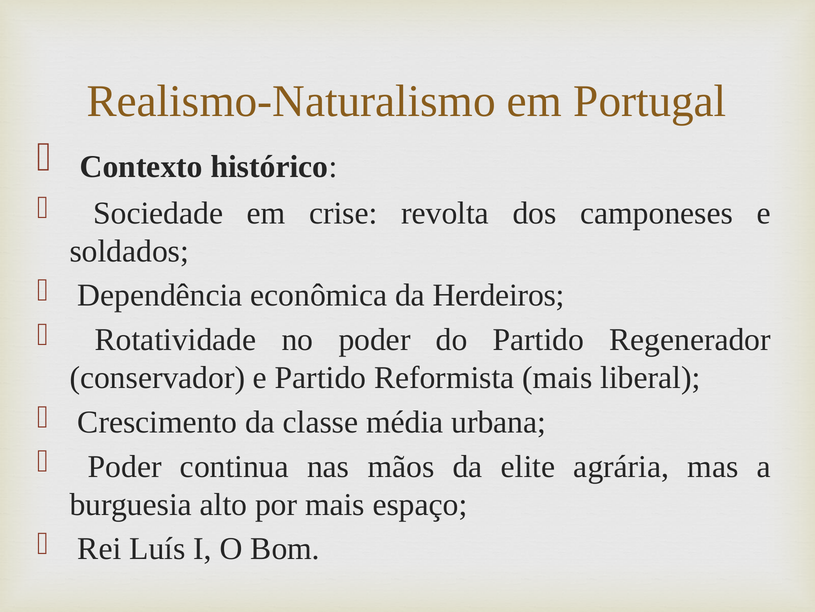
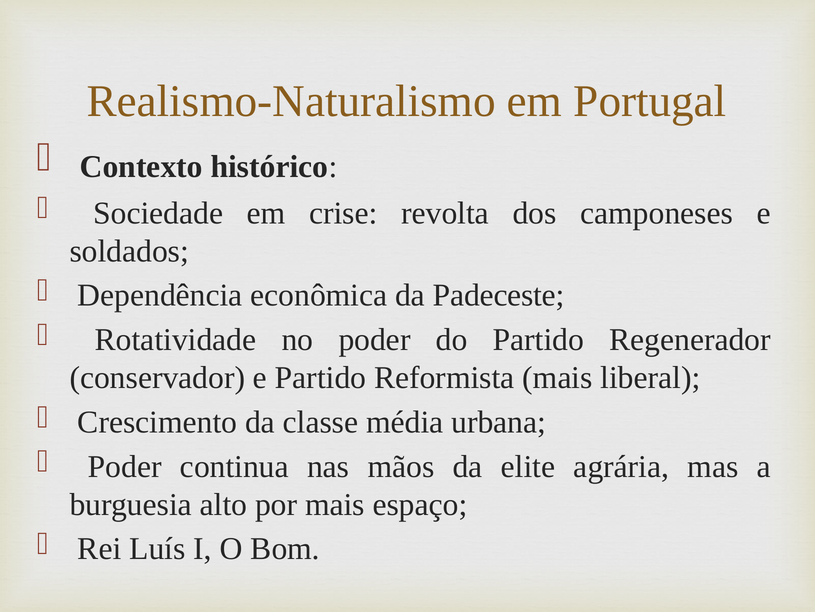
Herdeiros: Herdeiros -> Padeceste
